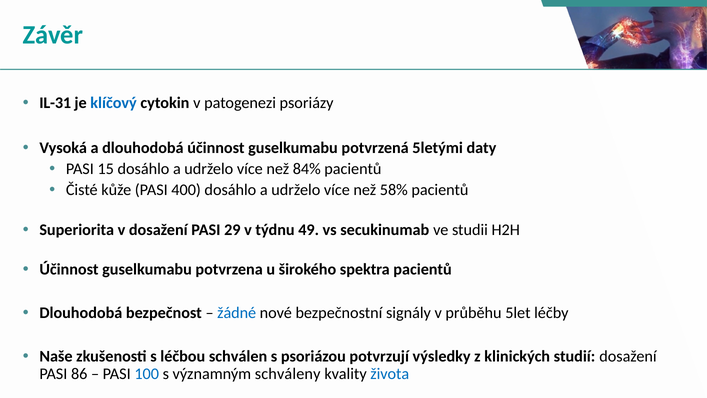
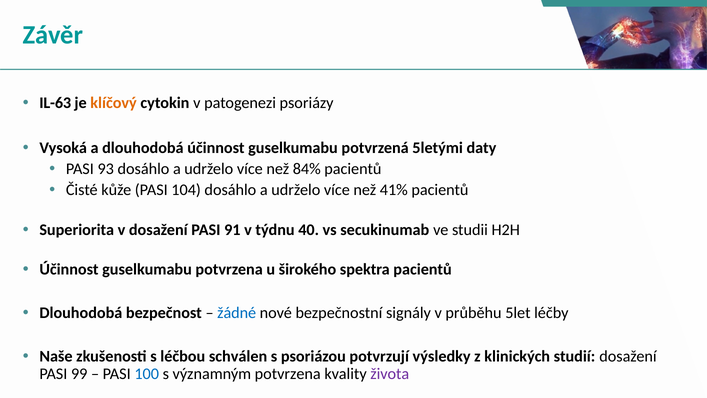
IL-31: IL-31 -> IL-63
klíčový colour: blue -> orange
15: 15 -> 93
400: 400 -> 104
58%: 58% -> 41%
29: 29 -> 91
49: 49 -> 40
86: 86 -> 99
významným schváleny: schváleny -> potvrzena
života colour: blue -> purple
